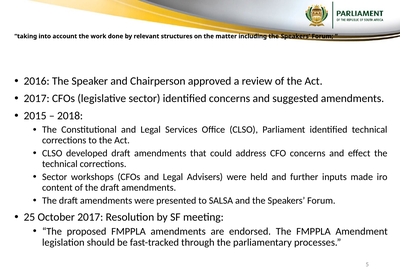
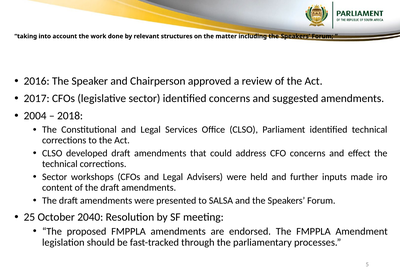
2015: 2015 -> 2004
October 2017: 2017 -> 2040
